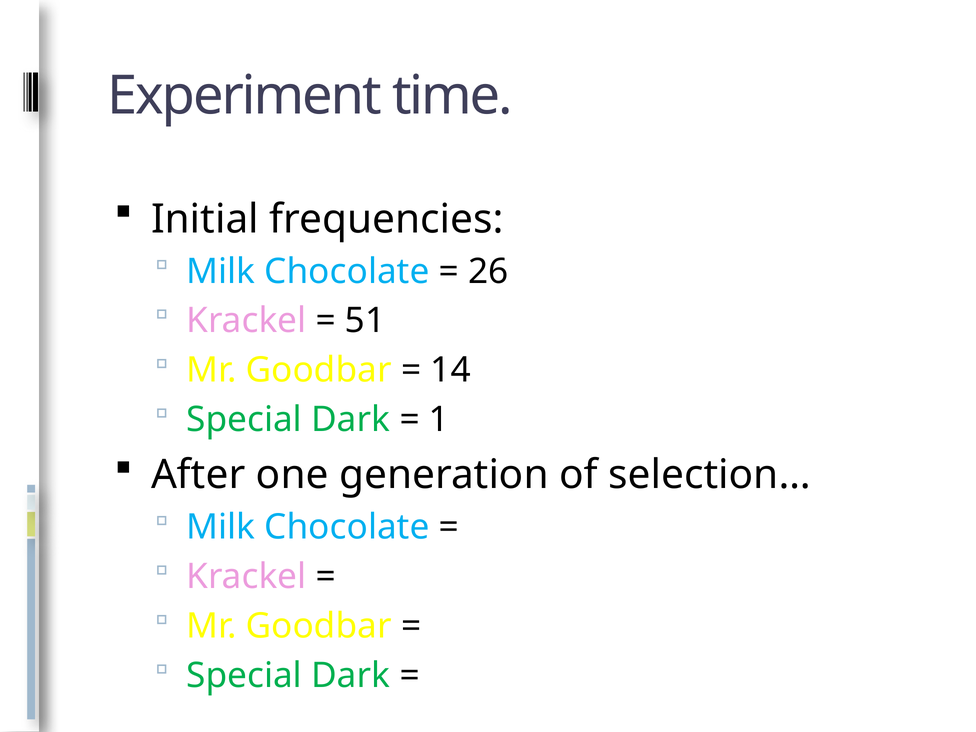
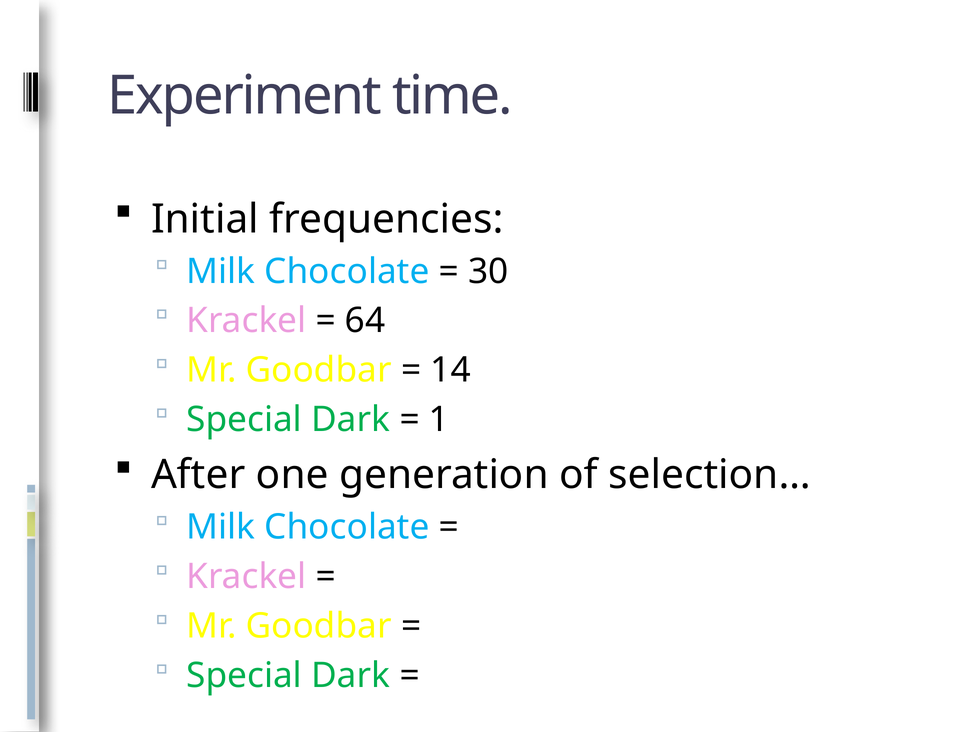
26: 26 -> 30
51: 51 -> 64
